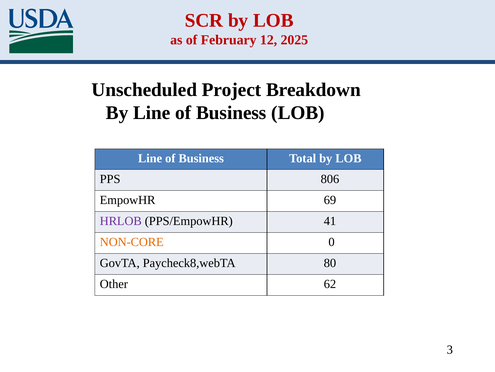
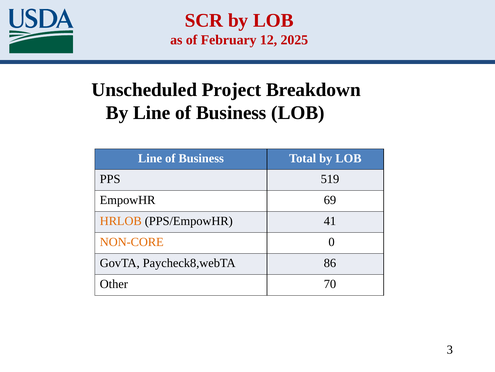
806: 806 -> 519
HRLOB colour: purple -> orange
80: 80 -> 86
62: 62 -> 70
